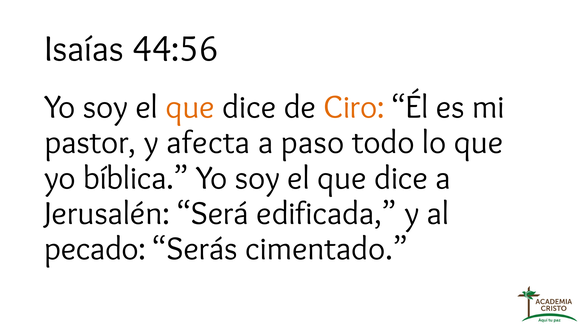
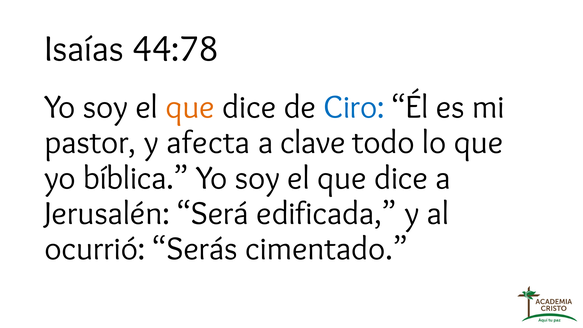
44:56: 44:56 -> 44:78
Ciro colour: orange -> blue
paso: paso -> clave
pecado: pecado -> ocurrió
